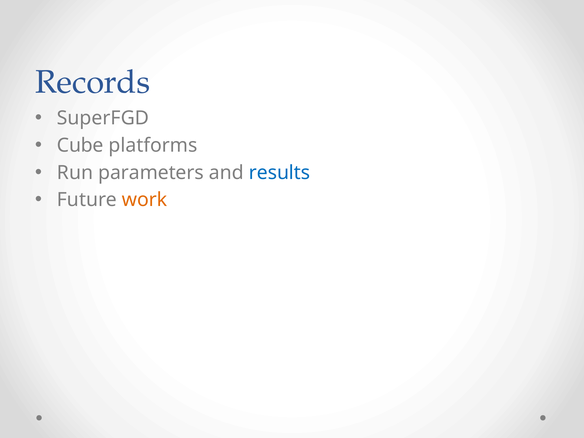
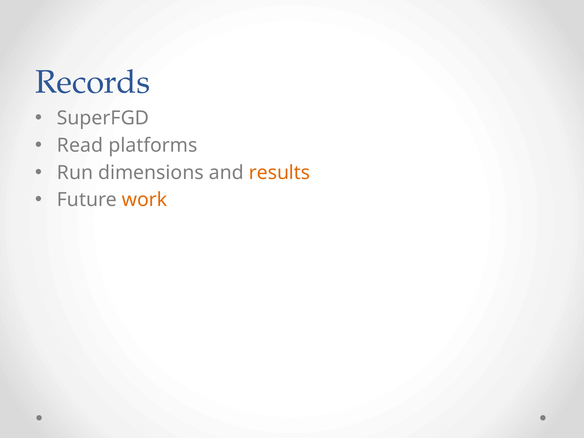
Cube: Cube -> Read
parameters: parameters -> dimensions
results colour: blue -> orange
